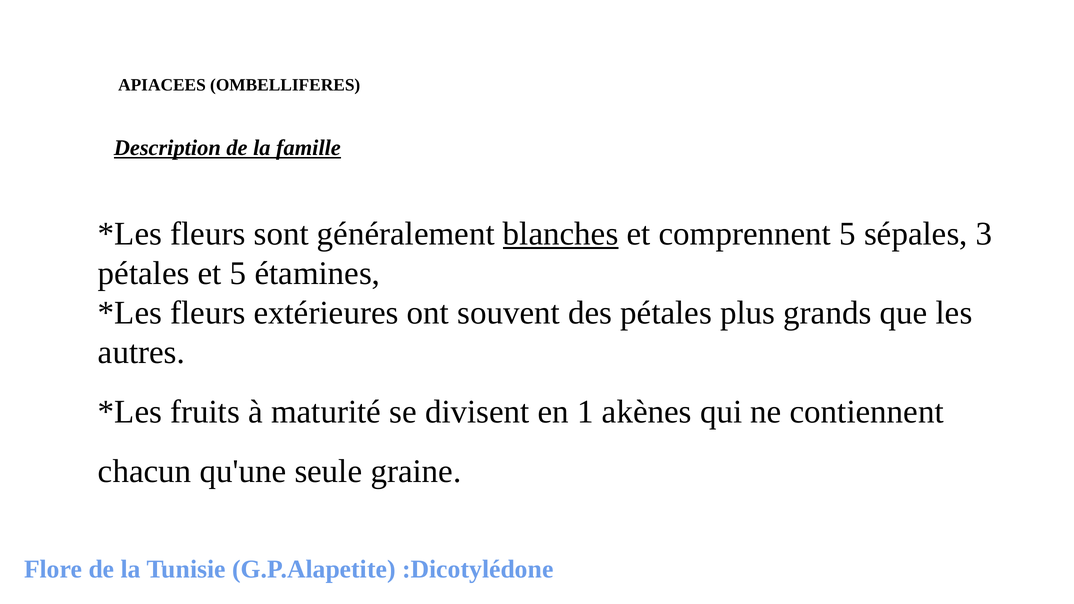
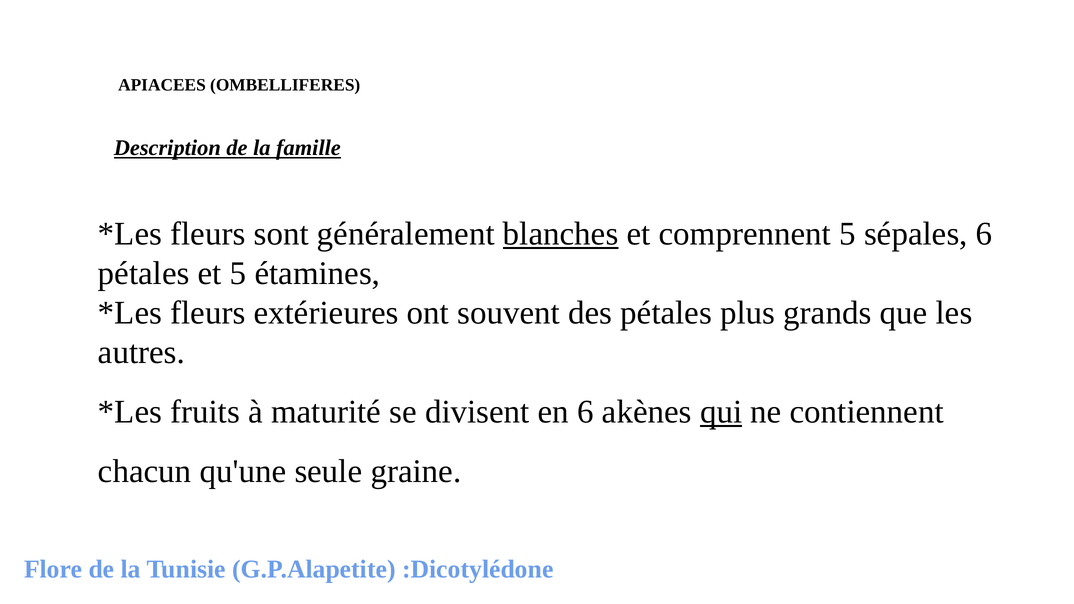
sépales 3: 3 -> 6
en 1: 1 -> 6
qui underline: none -> present
